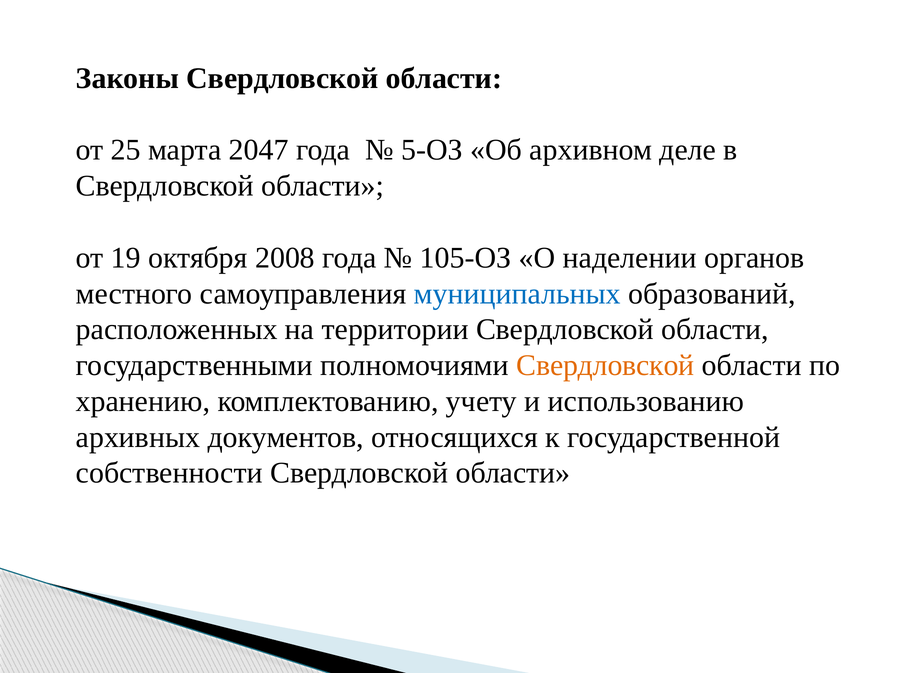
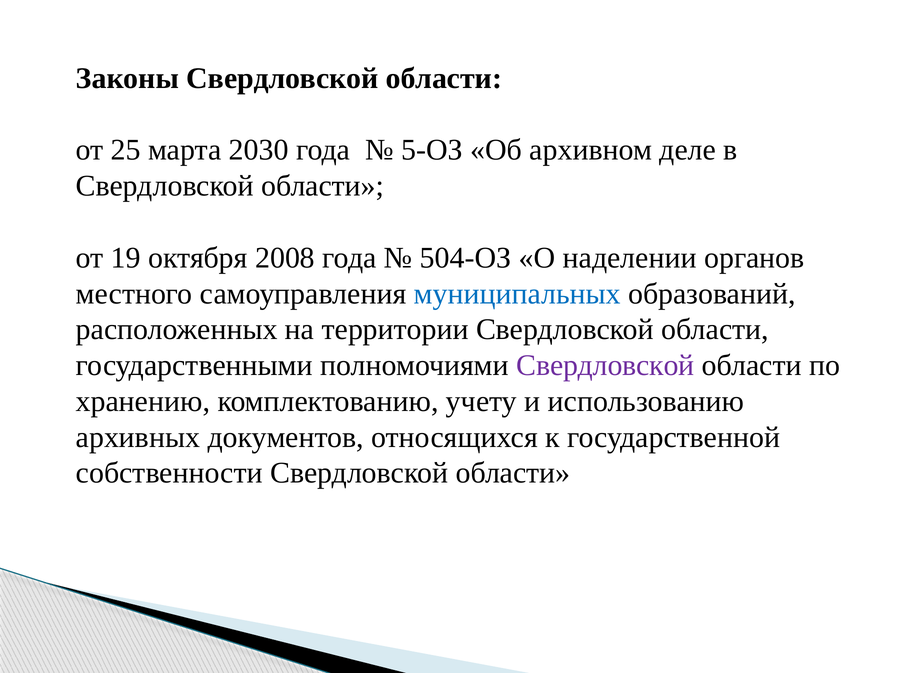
2047: 2047 -> 2030
105-ОЗ: 105-ОЗ -> 504-ОЗ
Свердловской at (605, 365) colour: orange -> purple
